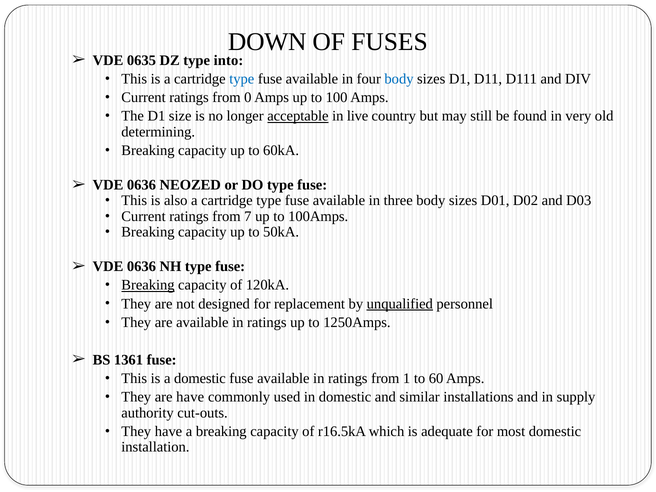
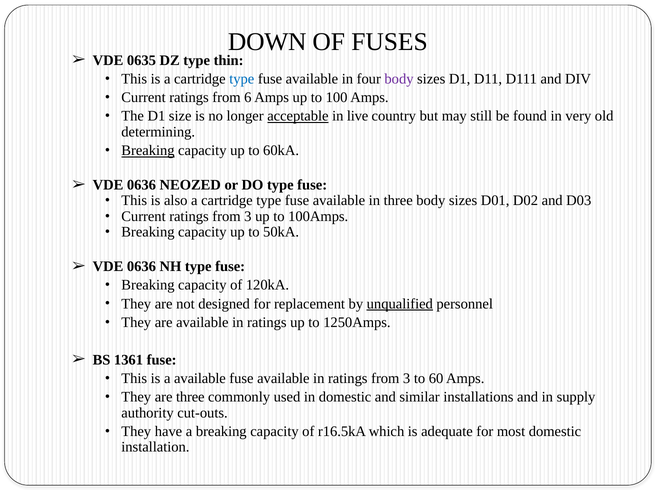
into: into -> thin
body at (399, 79) colour: blue -> purple
0: 0 -> 6
Breaking at (148, 151) underline: none -> present
Current ratings from 7: 7 -> 3
Breaking at (148, 285) underline: present -> none
a domestic: domestic -> available
in ratings from 1: 1 -> 3
are have: have -> three
